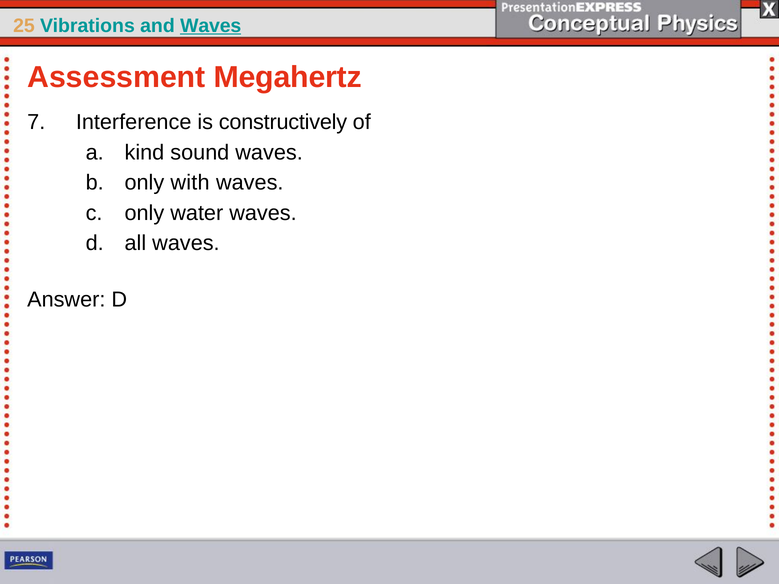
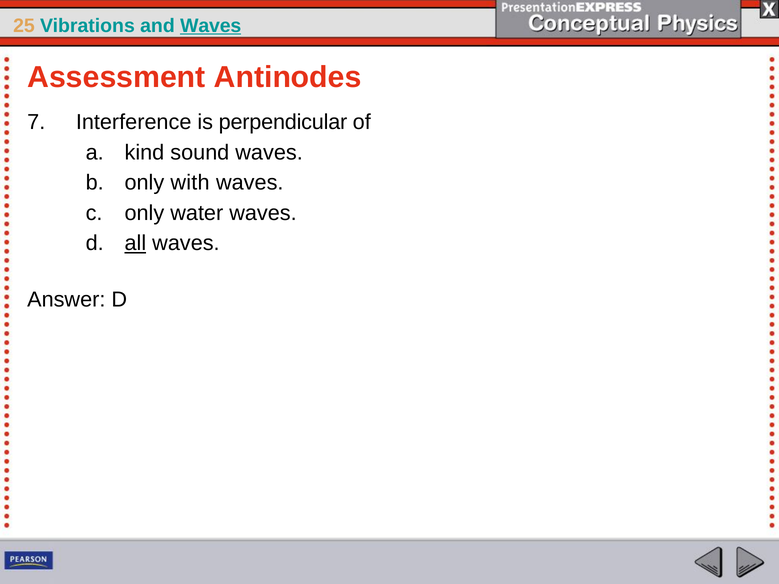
Megahertz: Megahertz -> Antinodes
constructively: constructively -> perpendicular
all underline: none -> present
